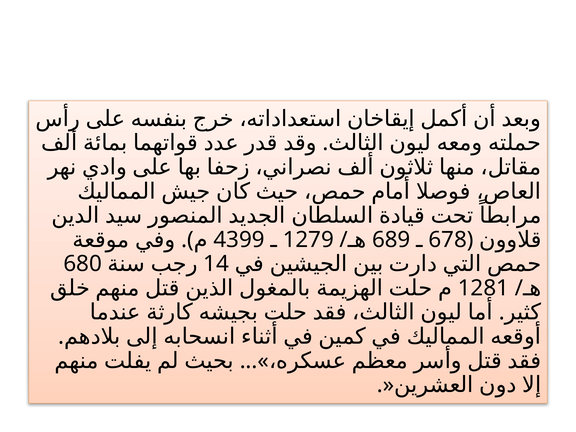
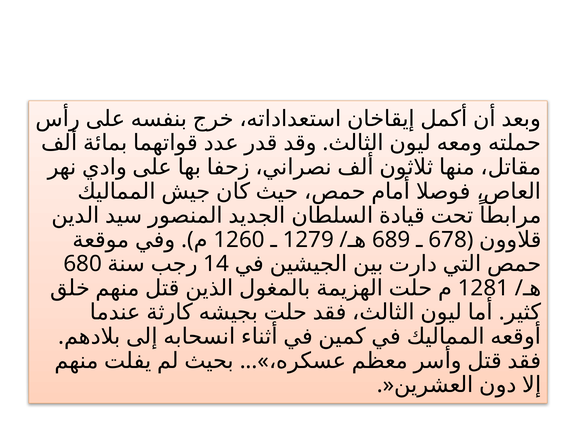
4399: 4399 -> 1260
